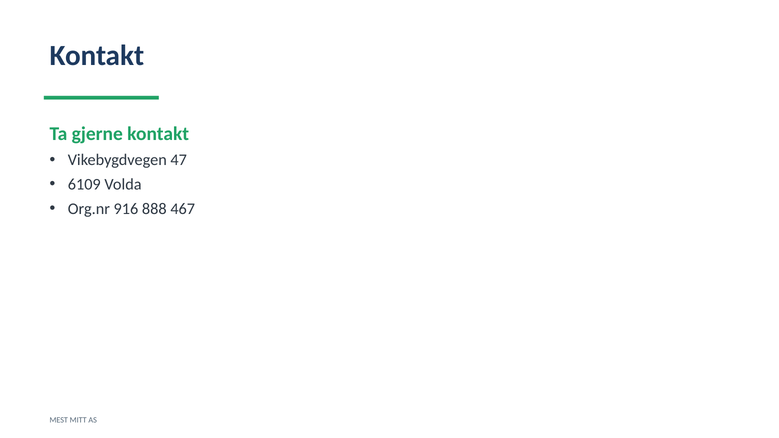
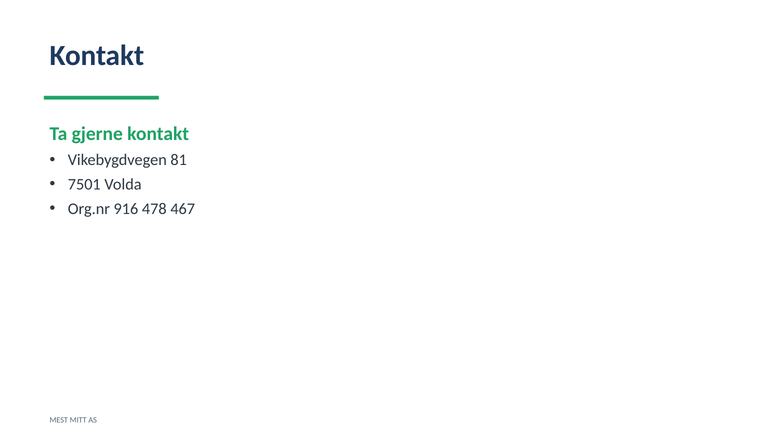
47: 47 -> 81
6109: 6109 -> 7501
888: 888 -> 478
